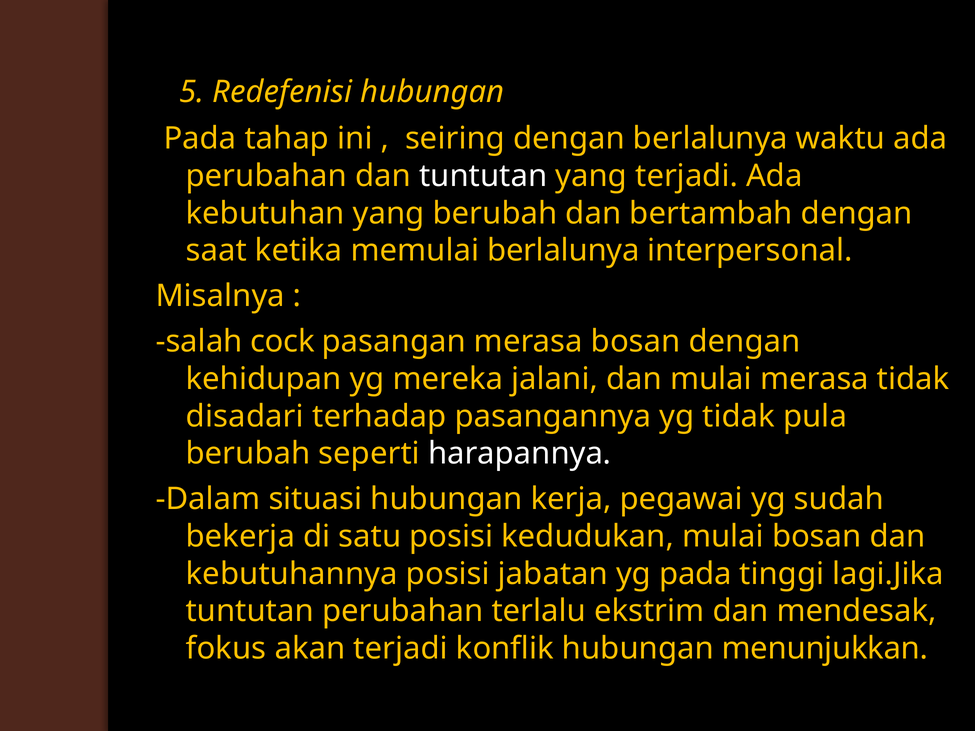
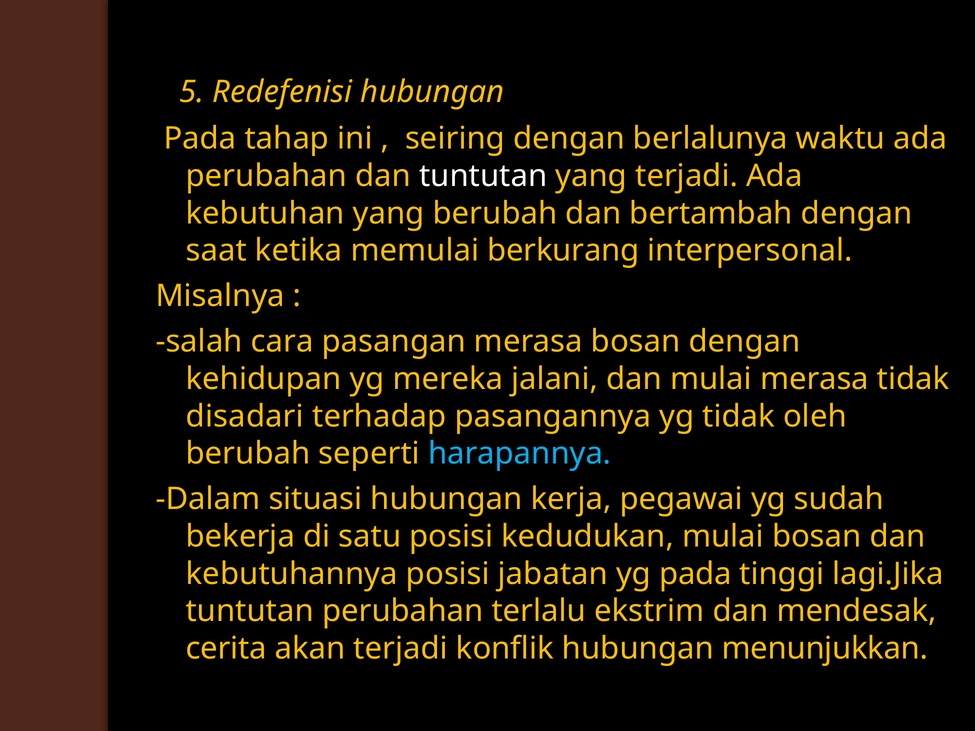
memulai berlalunya: berlalunya -> berkurang
cock: cock -> cara
pula: pula -> oleh
harapannya colour: white -> light blue
fokus: fokus -> cerita
